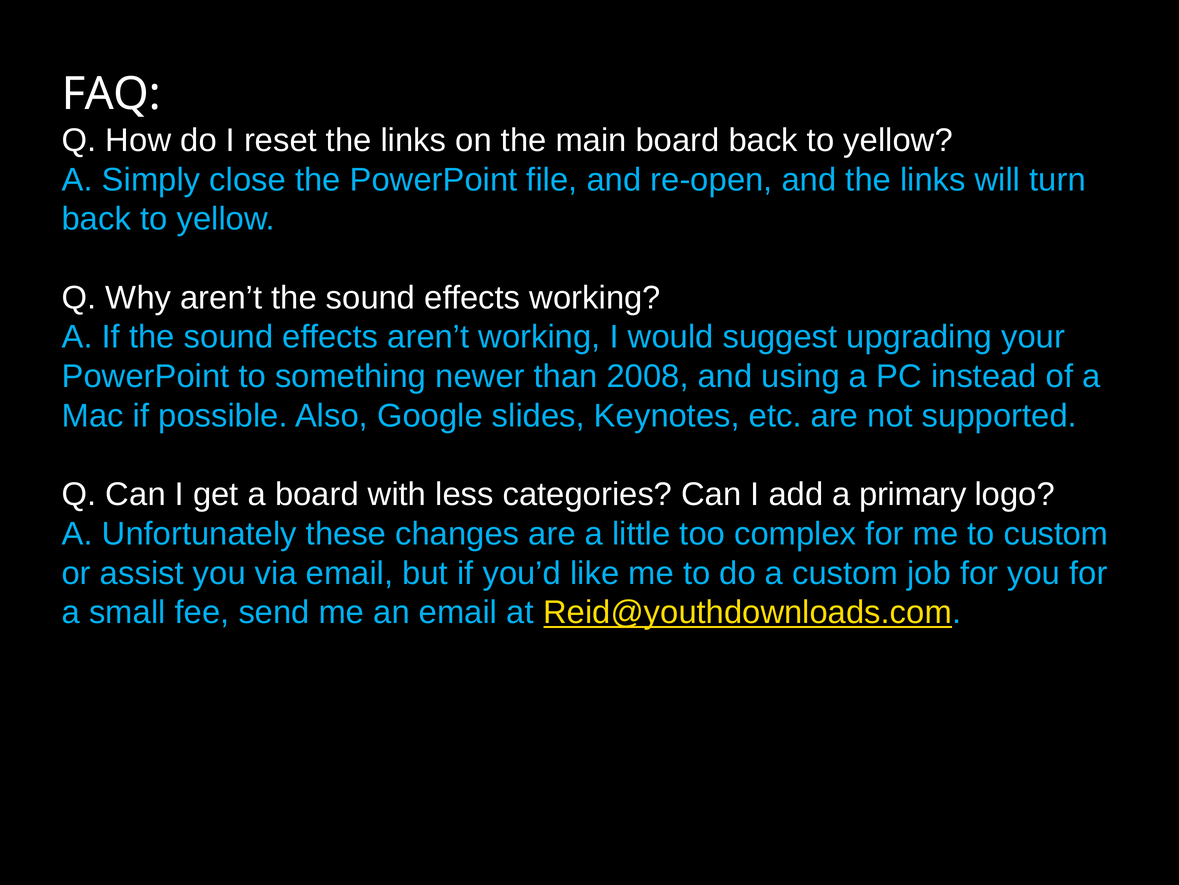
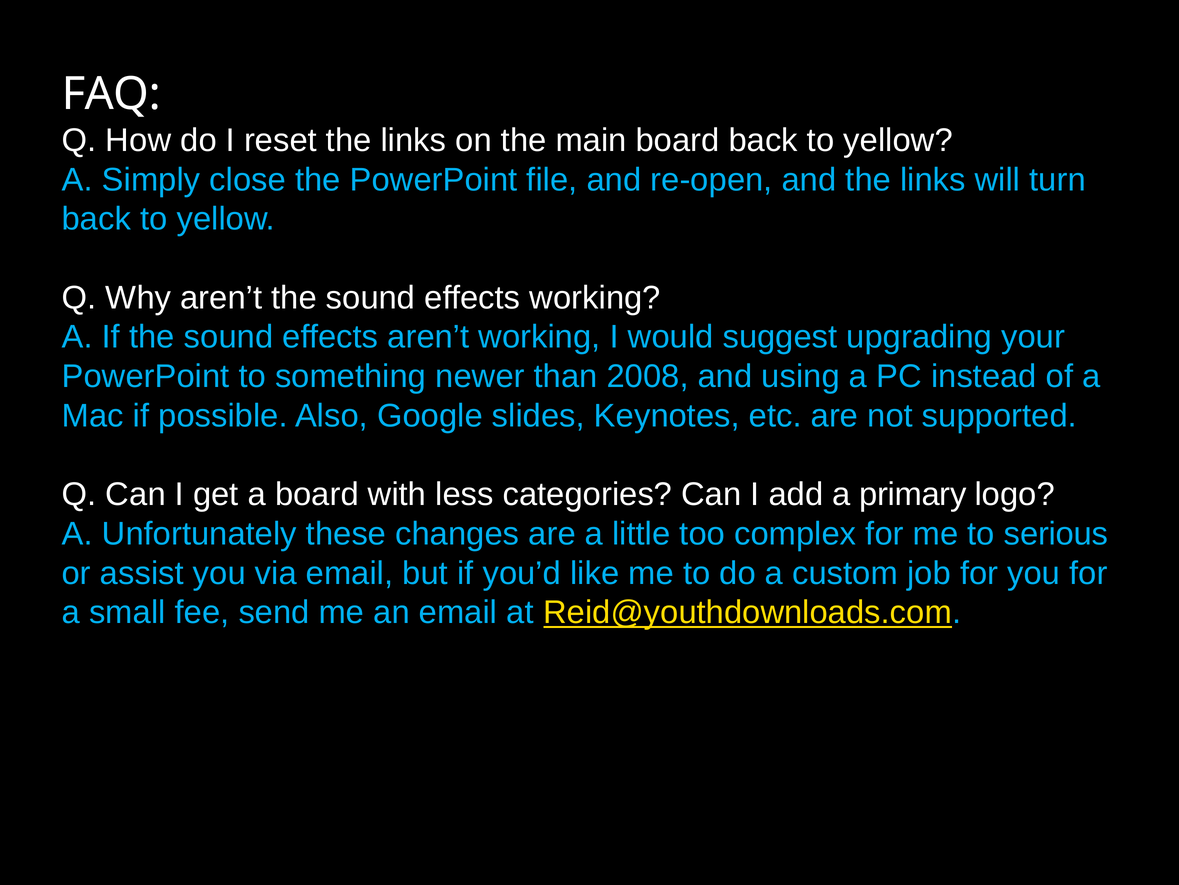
to custom: custom -> serious
